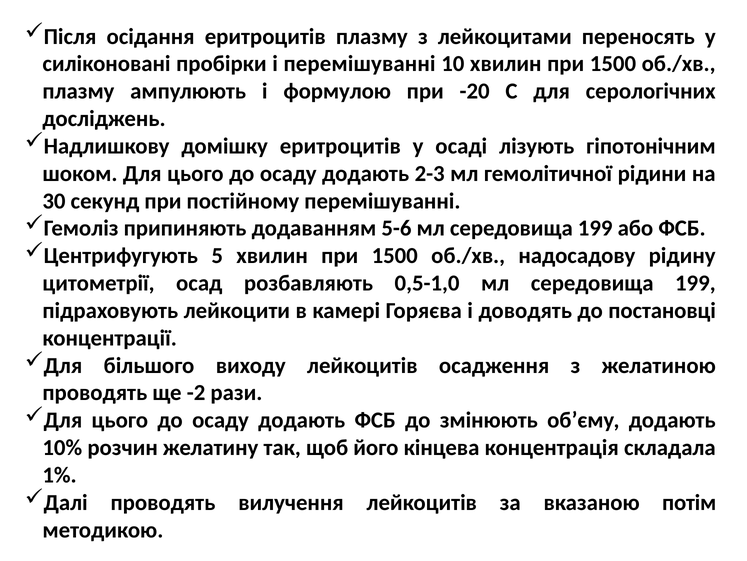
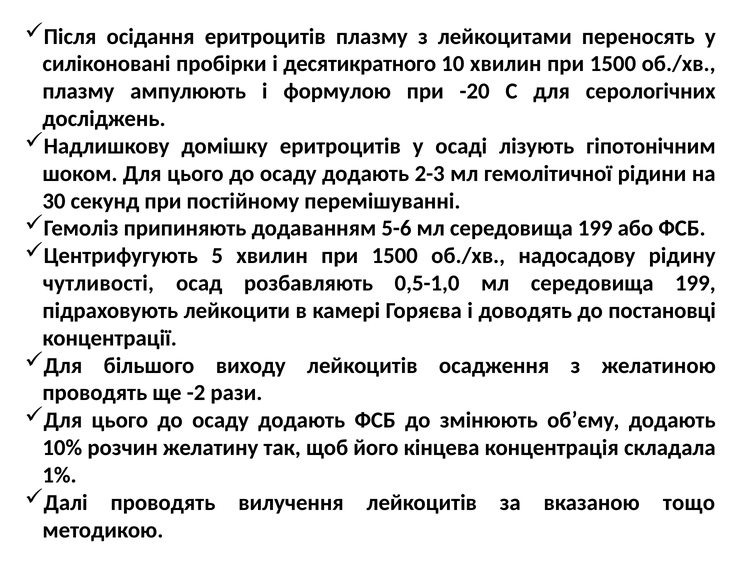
і перемішуванні: перемішуванні -> десятикратного
цитометрії: цитометрії -> чутливості
потім: потім -> тощо
